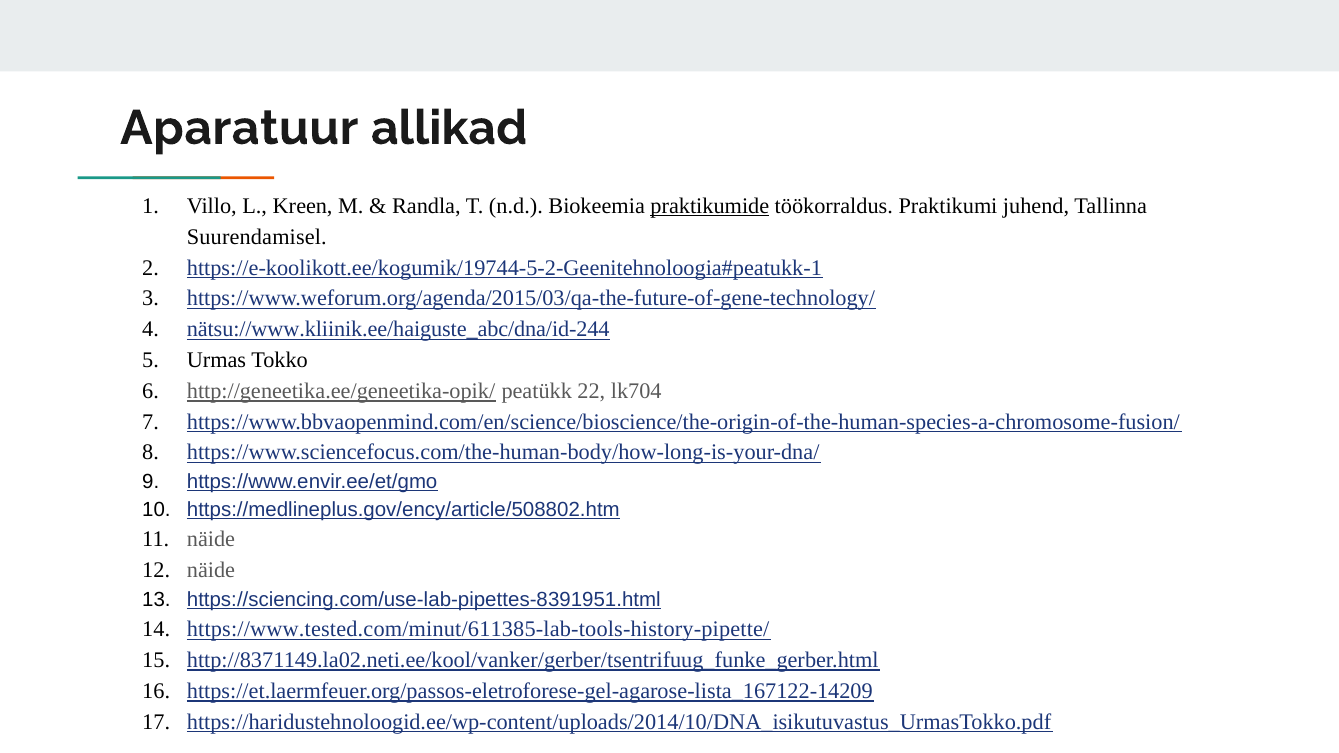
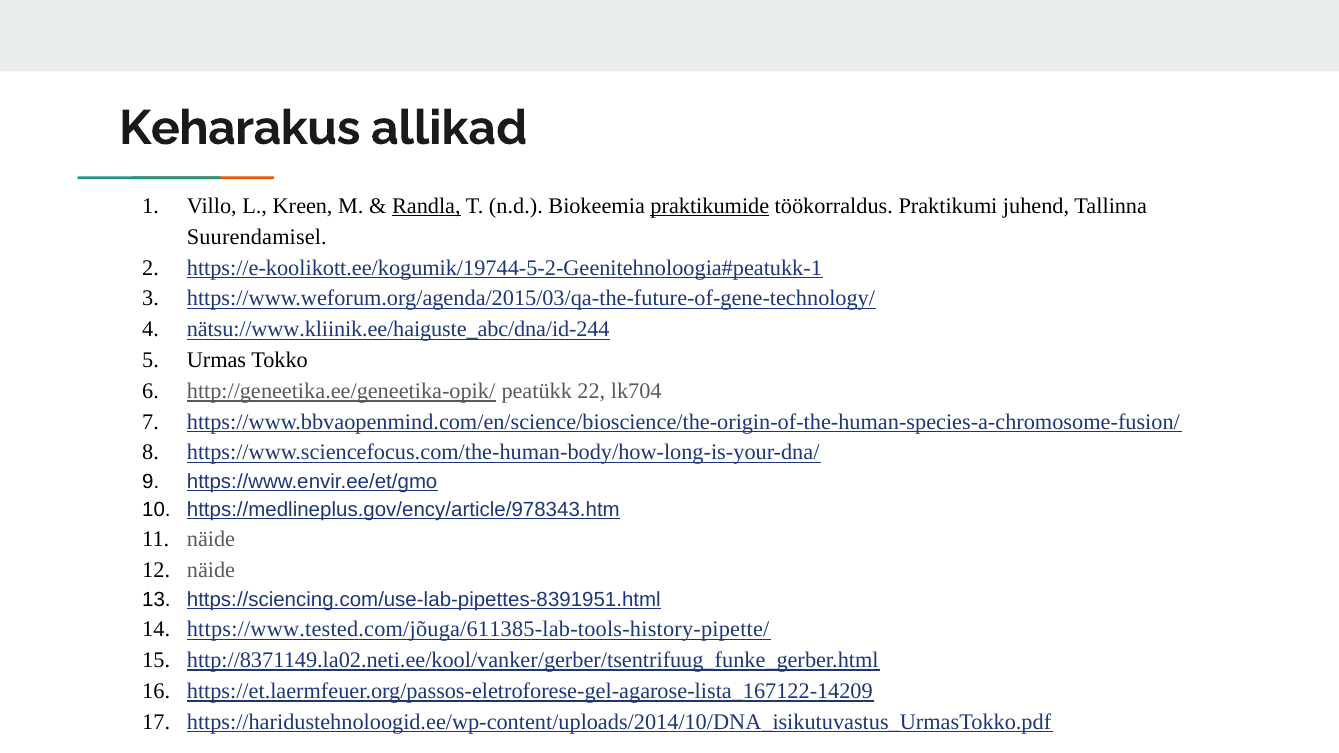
Aparatuur: Aparatuur -> Keharakus
Randla underline: none -> present
https://medlineplus.gov/ency/article/508802.htm: https://medlineplus.gov/ency/article/508802.htm -> https://medlineplus.gov/ency/article/978343.htm
https://www.tested.com/minut/611385-lab-tools-history-pipette/: https://www.tested.com/minut/611385-lab-tools-history-pipette/ -> https://www.tested.com/jõuga/611385-lab-tools-history-pipette/
